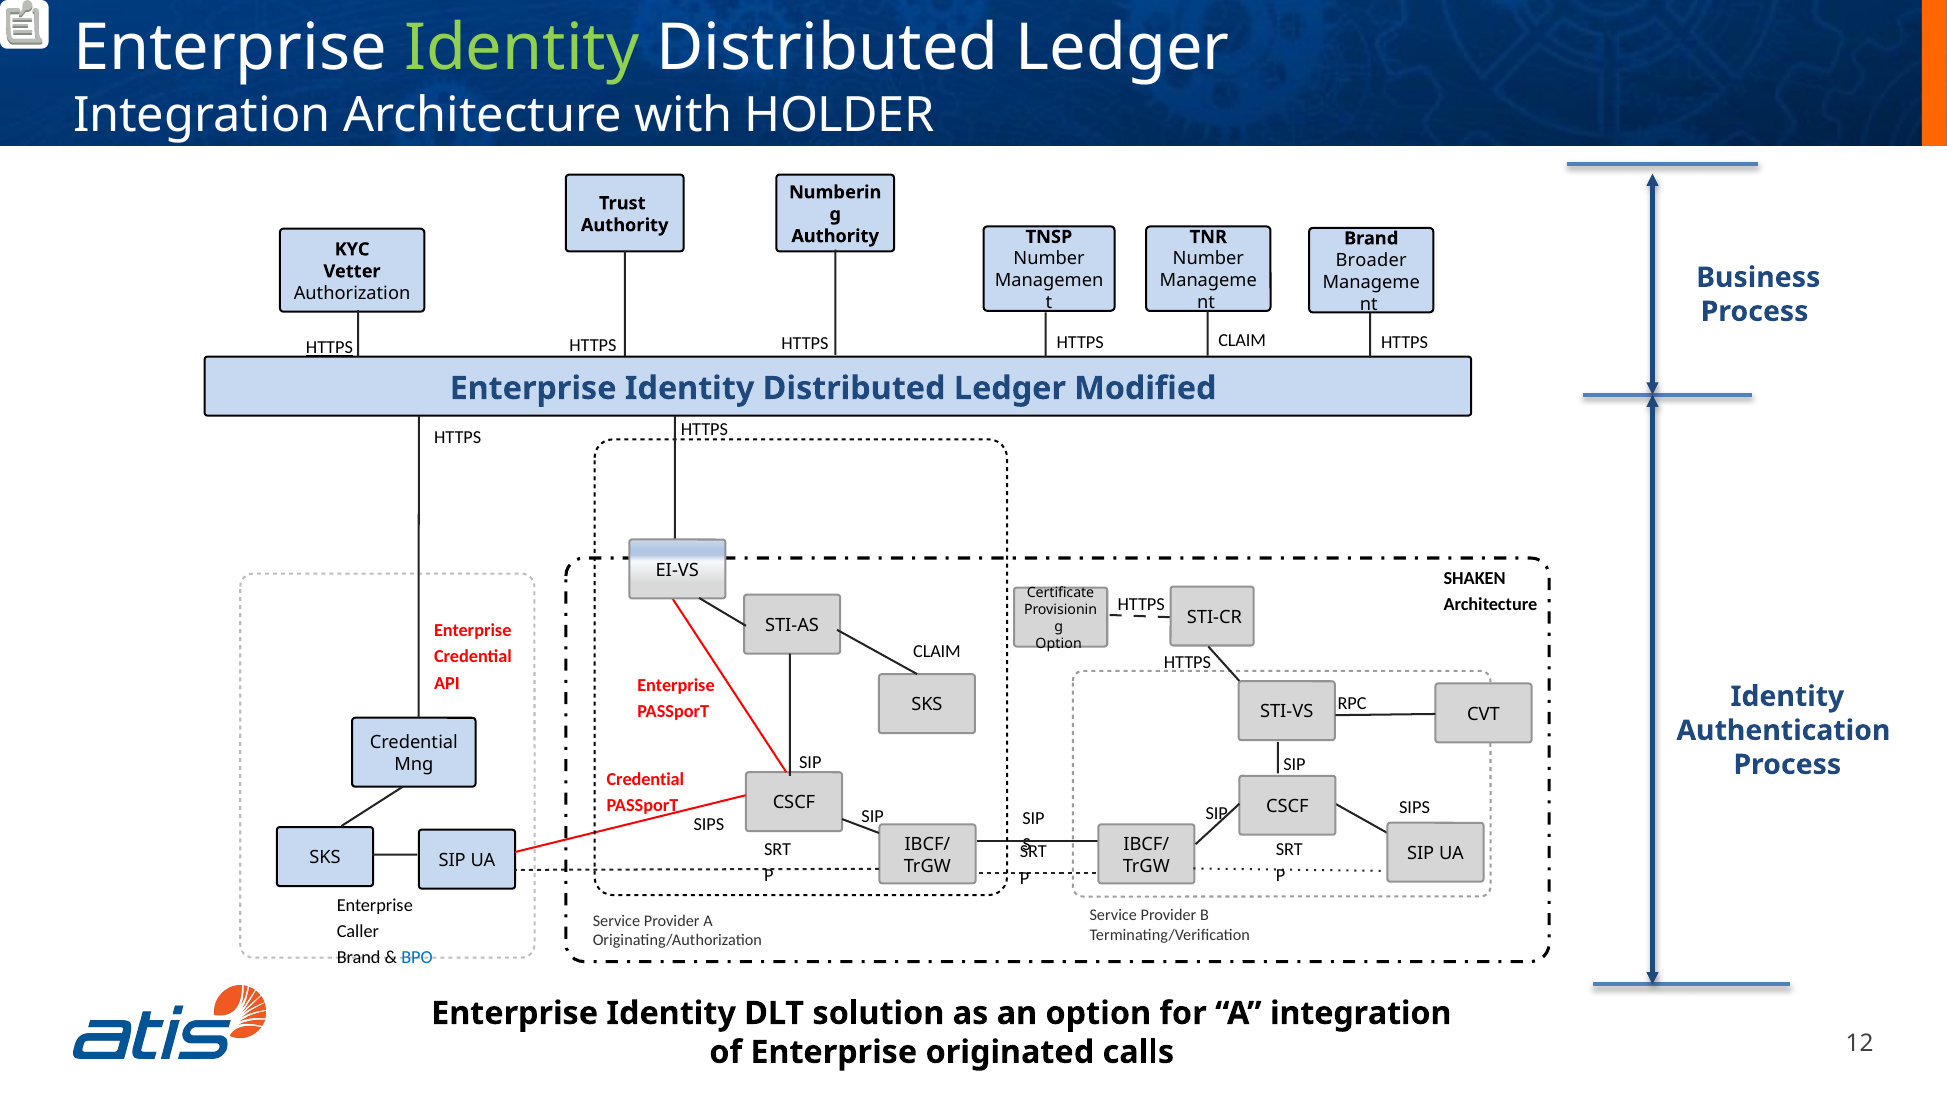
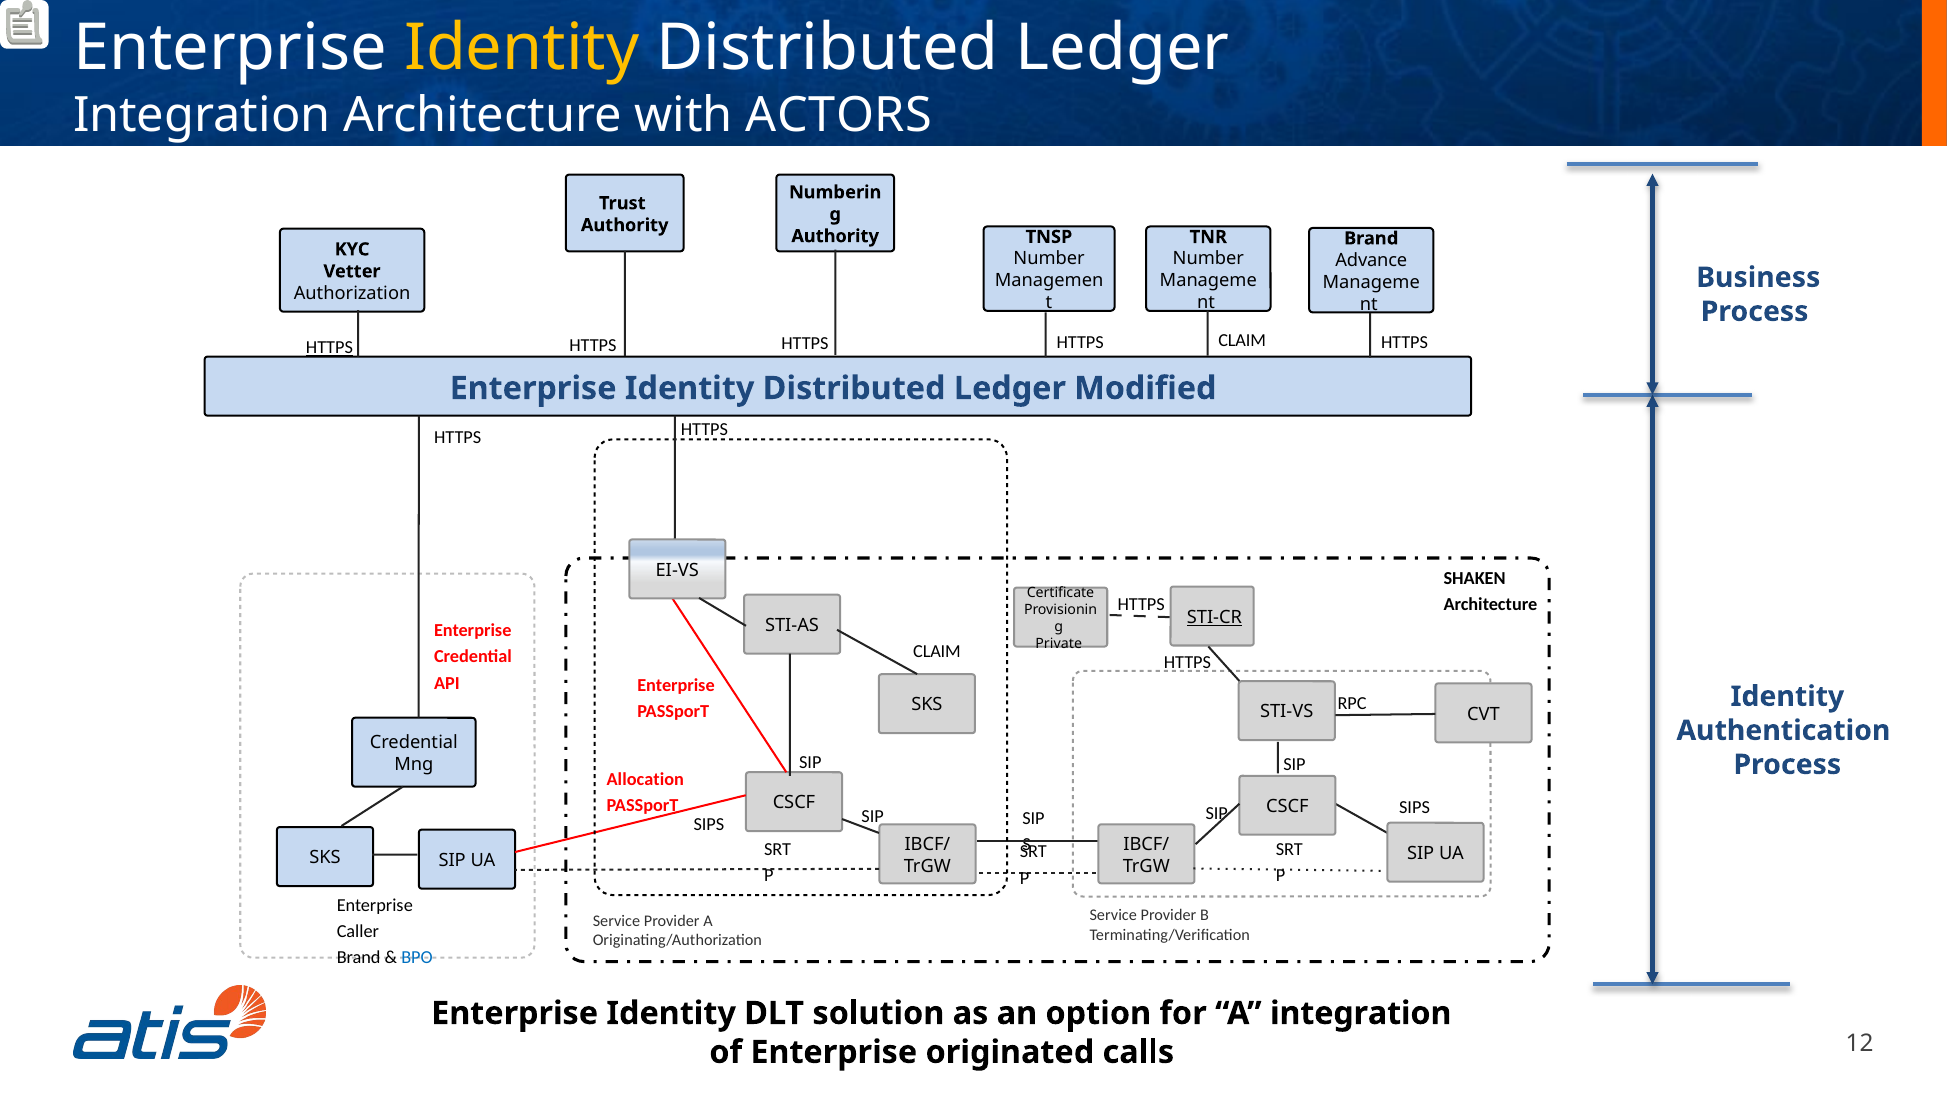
Identity at (522, 48) colour: light green -> yellow
HOLDER: HOLDER -> ACTORS
Broader: Broader -> Advance
STI-CR underline: none -> present
Option at (1059, 644): Option -> Private
Credential at (645, 779): Credential -> Allocation
